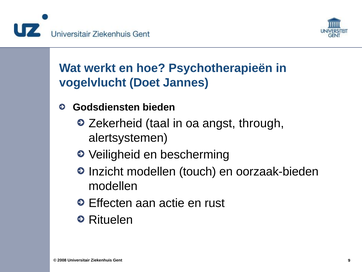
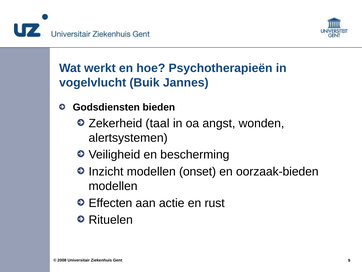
Doet: Doet -> Buik
through: through -> wonden
touch: touch -> onset
